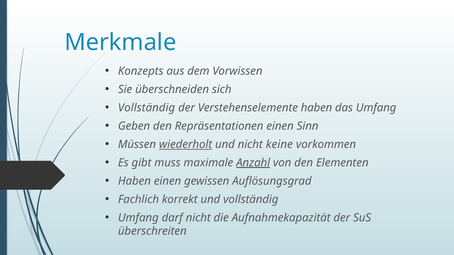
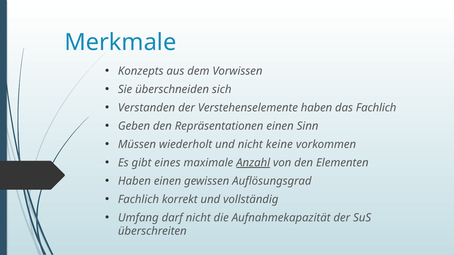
Vollständig at (147, 108): Vollständig -> Verstanden
das Umfang: Umfang -> Fachlich
wiederholt underline: present -> none
muss: muss -> eines
